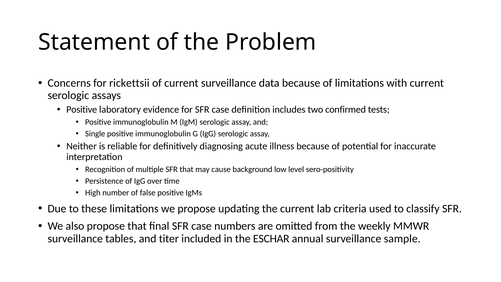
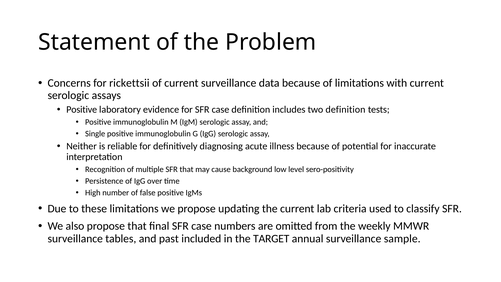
two confirmed: confirmed -> definition
titer: titer -> past
ESCHAR: ESCHAR -> TARGET
